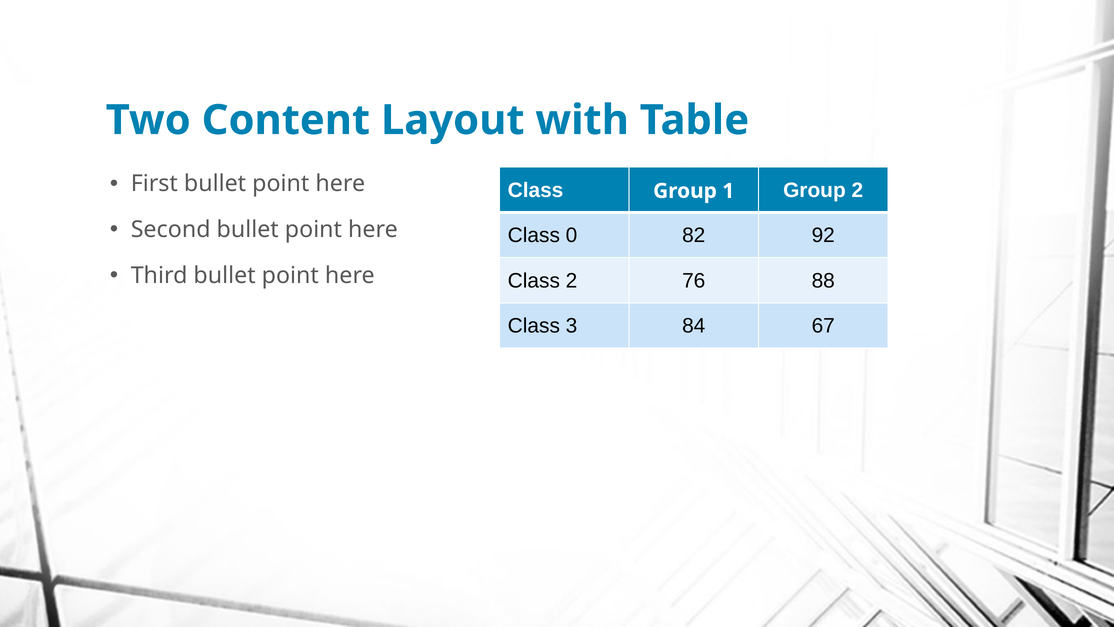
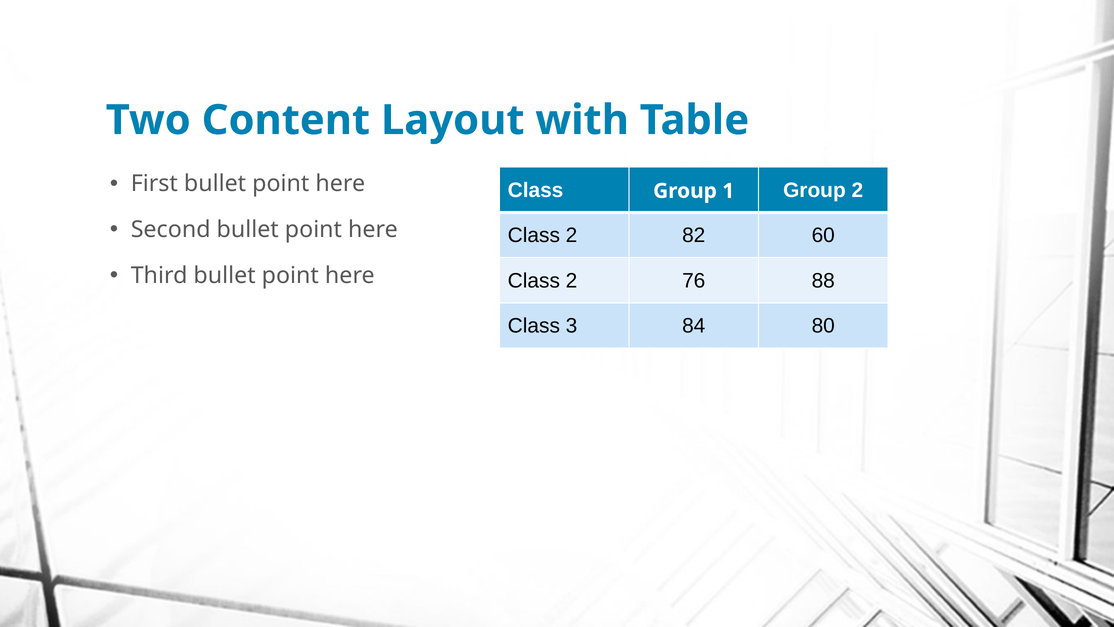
0 at (571, 235): 0 -> 2
92: 92 -> 60
67: 67 -> 80
